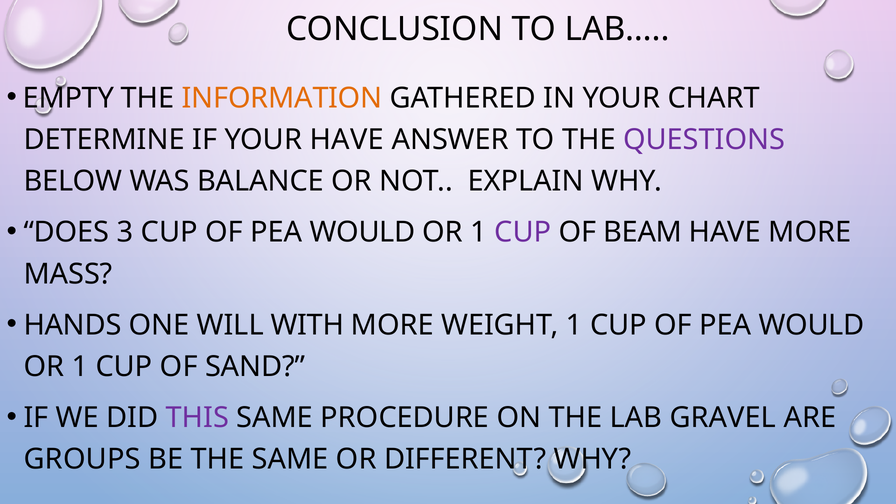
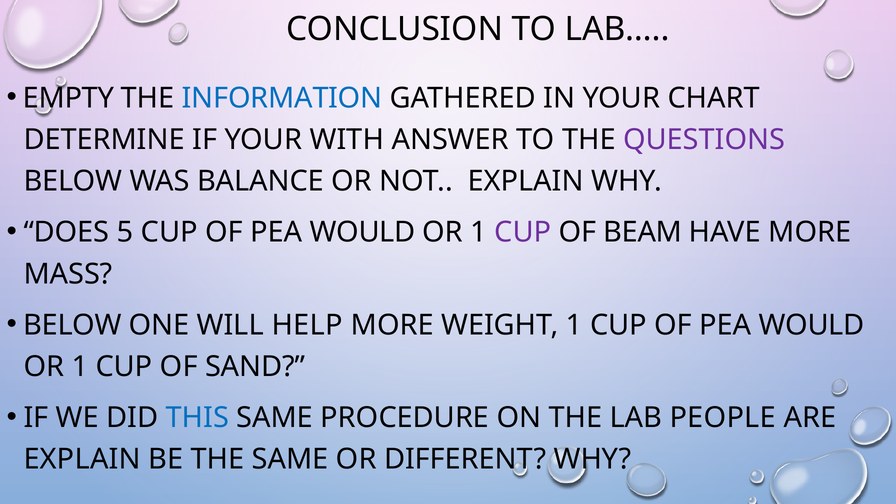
INFORMATION colour: orange -> blue
YOUR HAVE: HAVE -> WITH
3: 3 -> 5
HANDS at (72, 325): HANDS -> BELOW
WITH: WITH -> HELP
THIS colour: purple -> blue
GRAVEL: GRAVEL -> PEOPLE
GROUPS at (82, 459): GROUPS -> EXPLAIN
